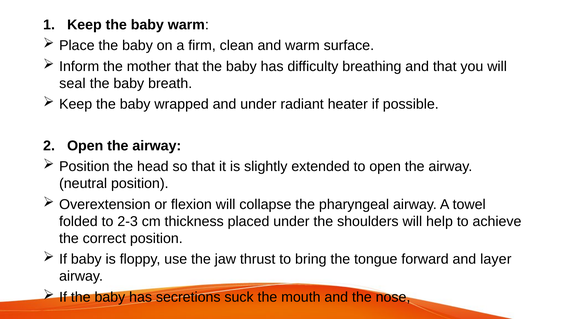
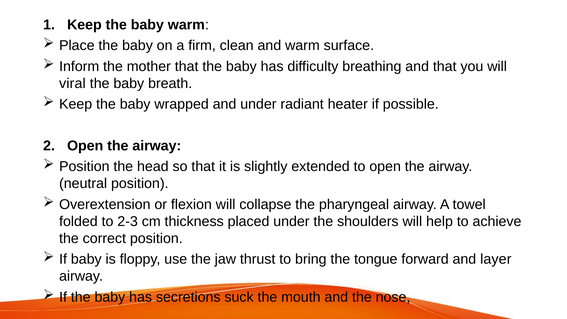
seal: seal -> viral
